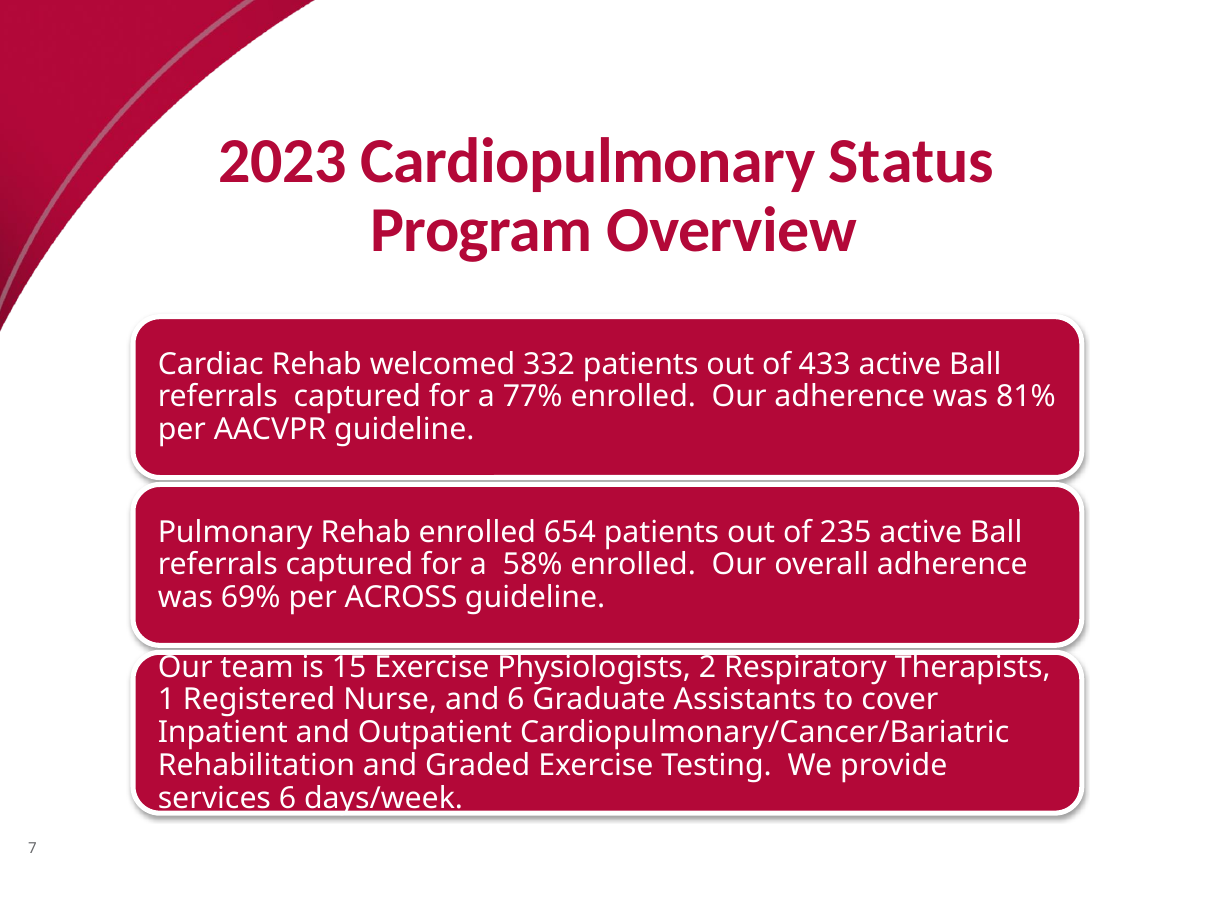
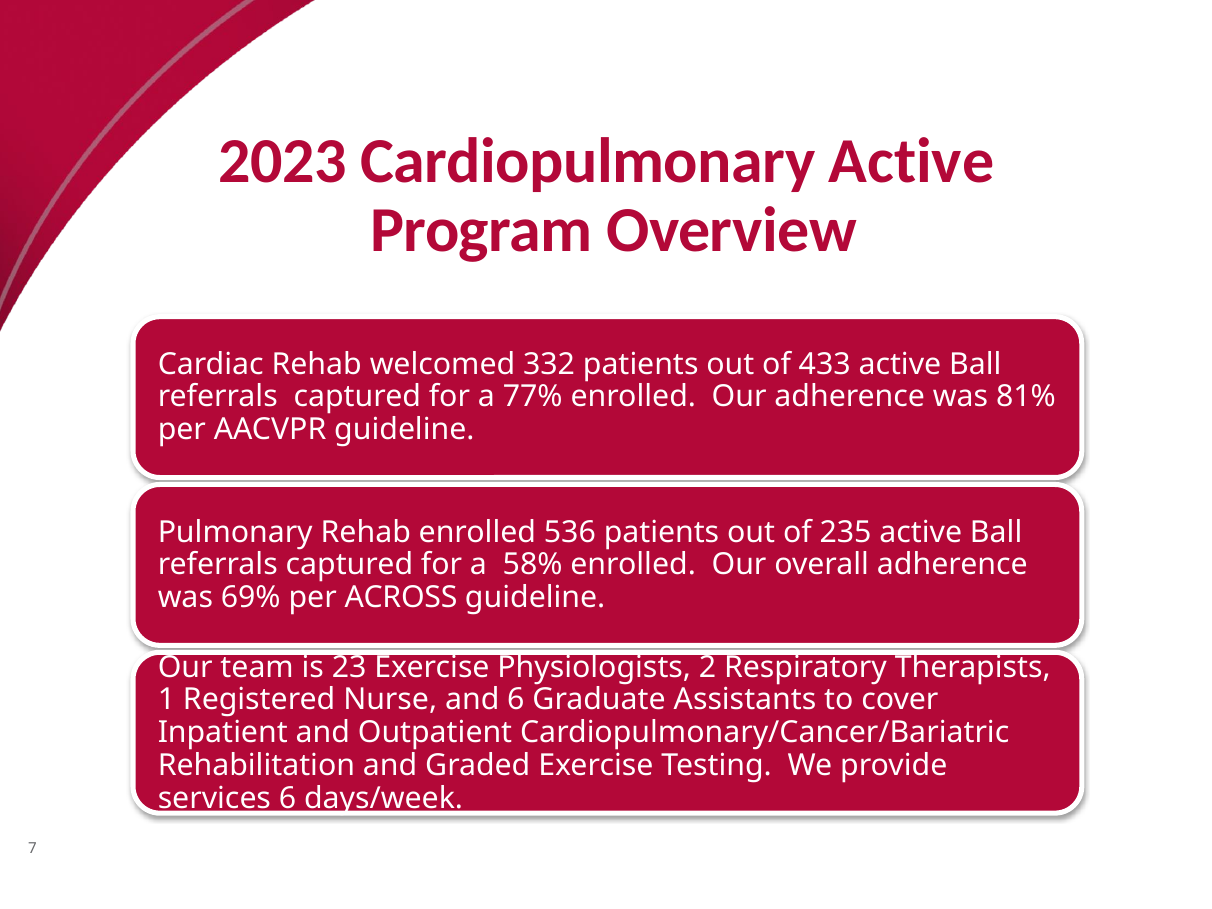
Cardiopulmonary Status: Status -> Active
654: 654 -> 536
15: 15 -> 23
